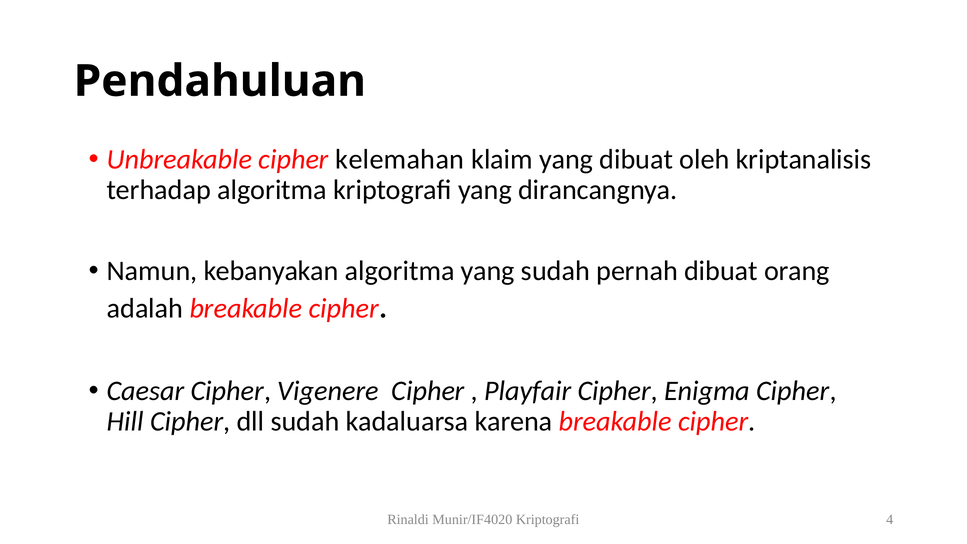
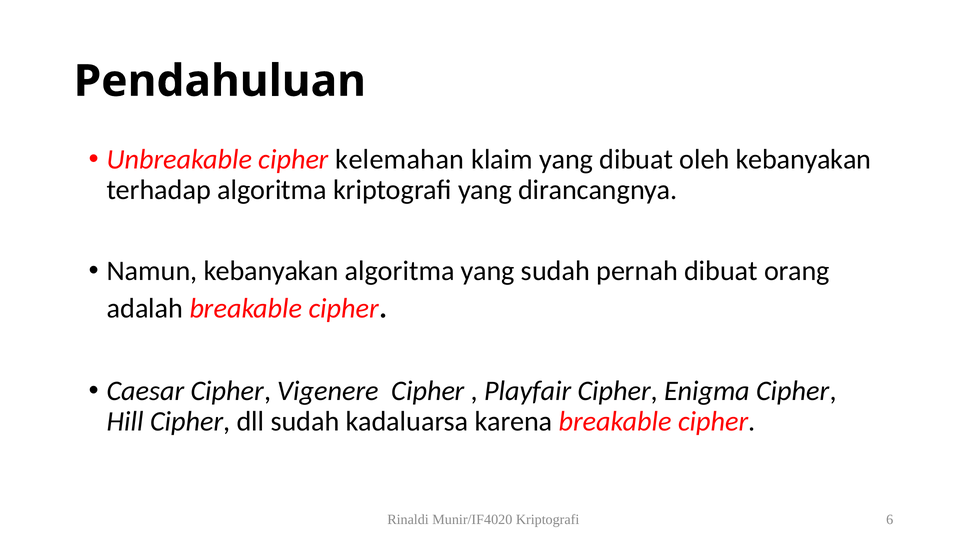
oleh kriptanalisis: kriptanalisis -> kebanyakan
4: 4 -> 6
